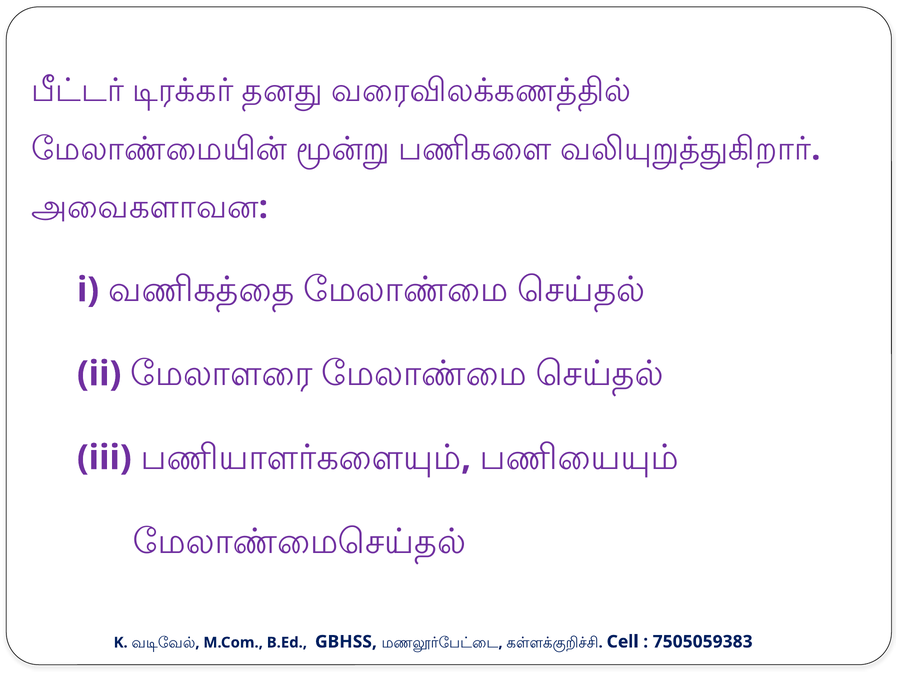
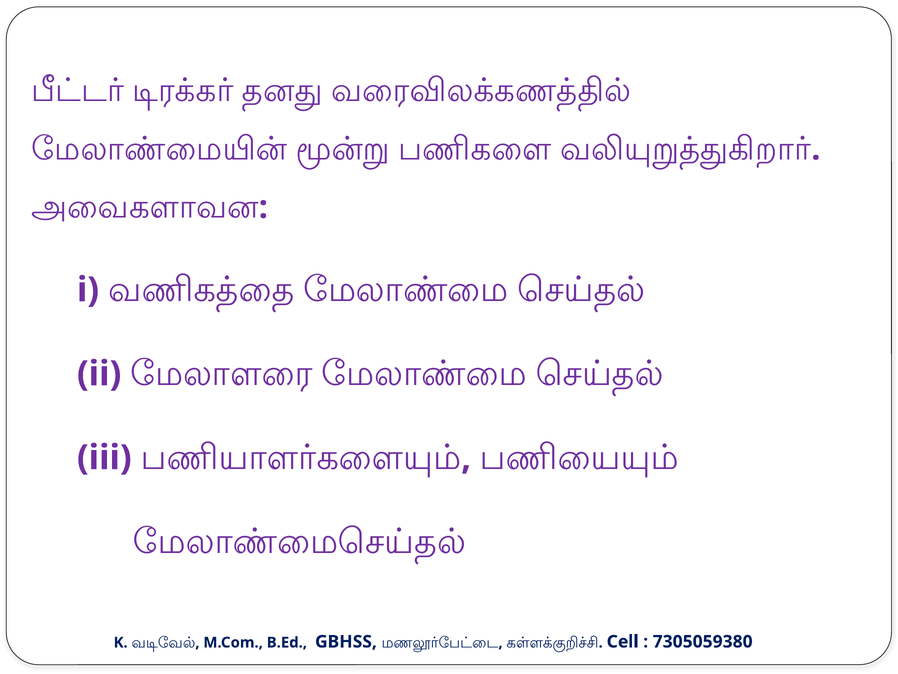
7505059383: 7505059383 -> 7305059380
